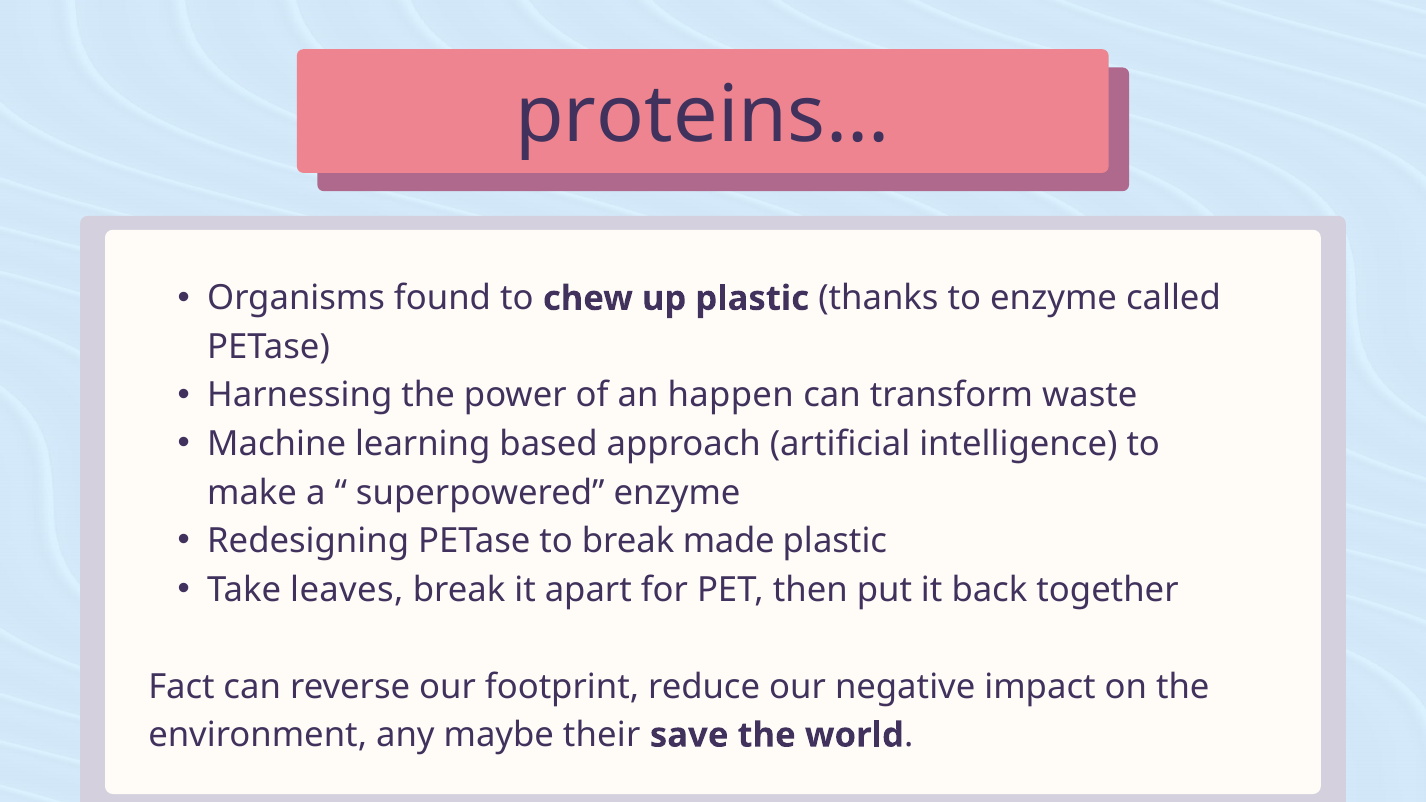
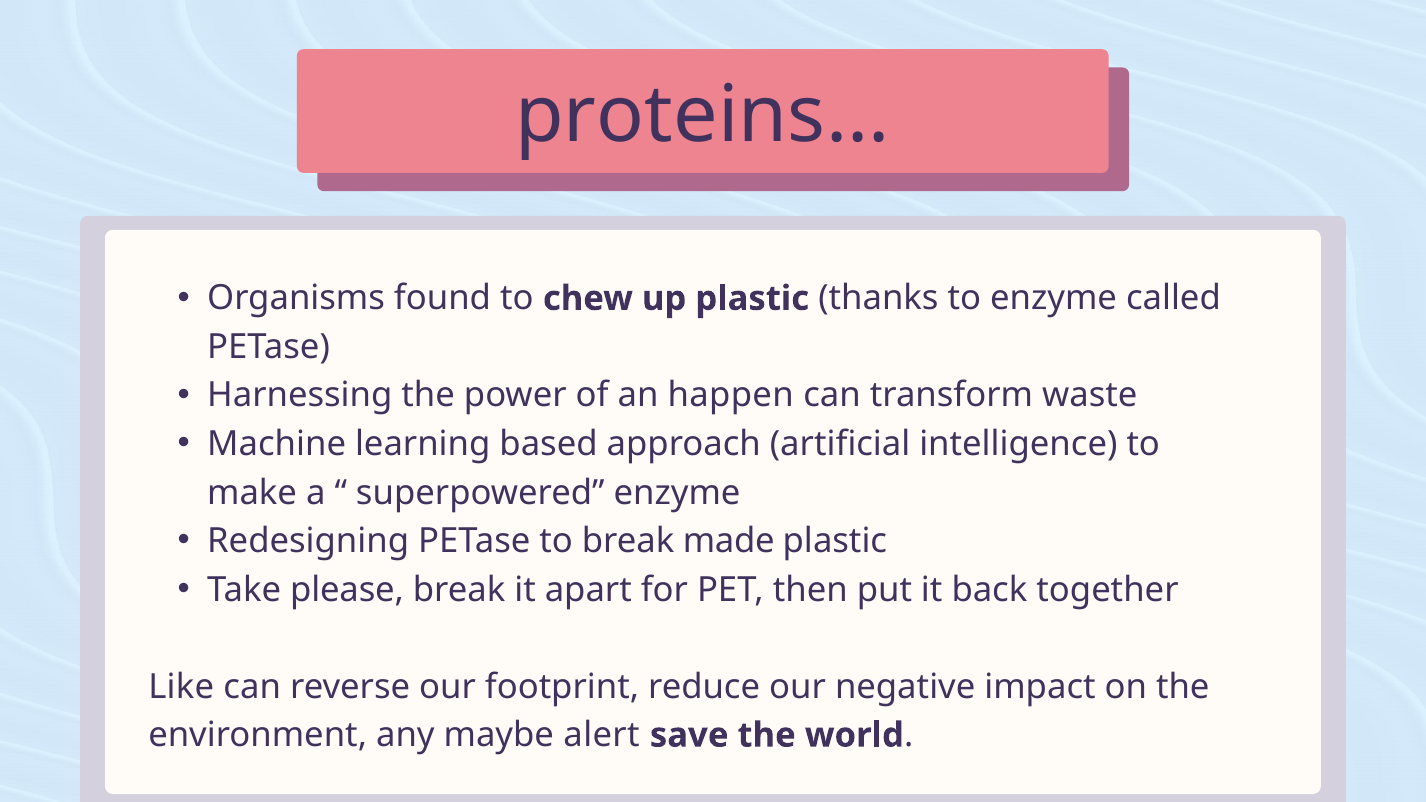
leaves: leaves -> please
Fact: Fact -> Like
their: their -> alert
